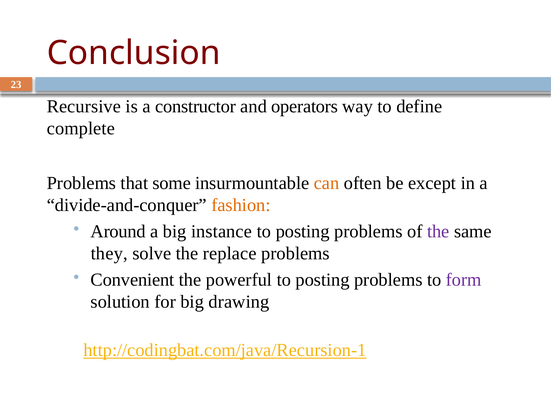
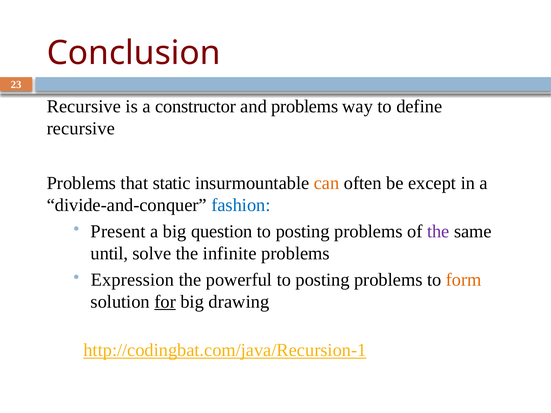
and operators: operators -> problems
complete at (81, 128): complete -> recursive
some: some -> static
fashion colour: orange -> blue
Around: Around -> Present
instance: instance -> question
they: they -> until
replace: replace -> infinite
Convenient: Convenient -> Expression
form colour: purple -> orange
for underline: none -> present
